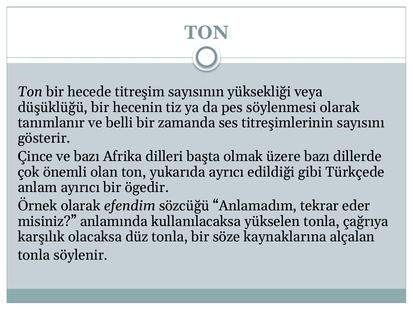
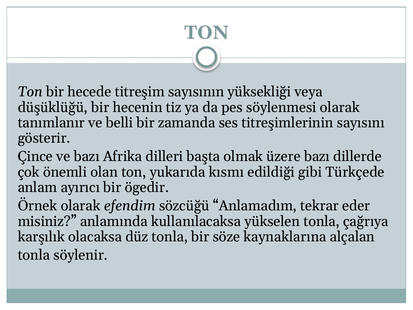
ayrıcı: ayrıcı -> kısmı
